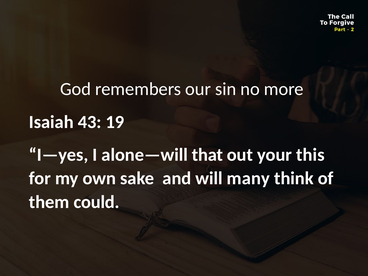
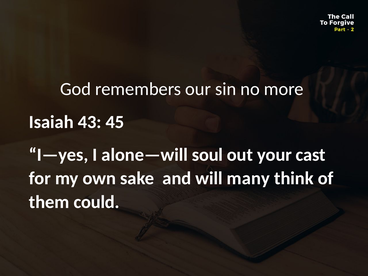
19: 19 -> 45
that: that -> soul
this: this -> cast
